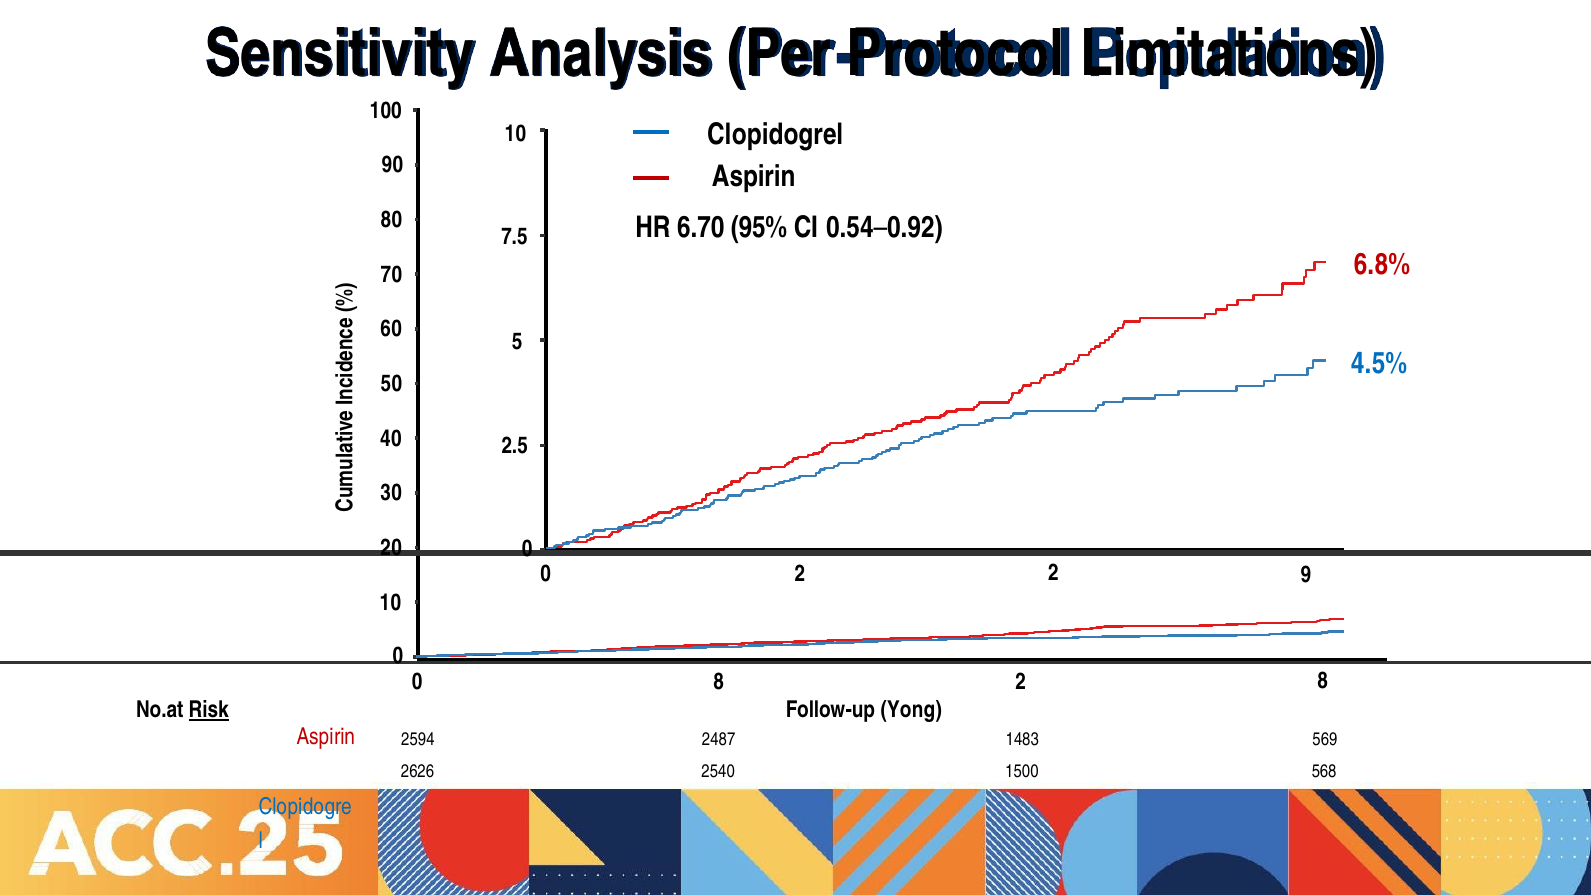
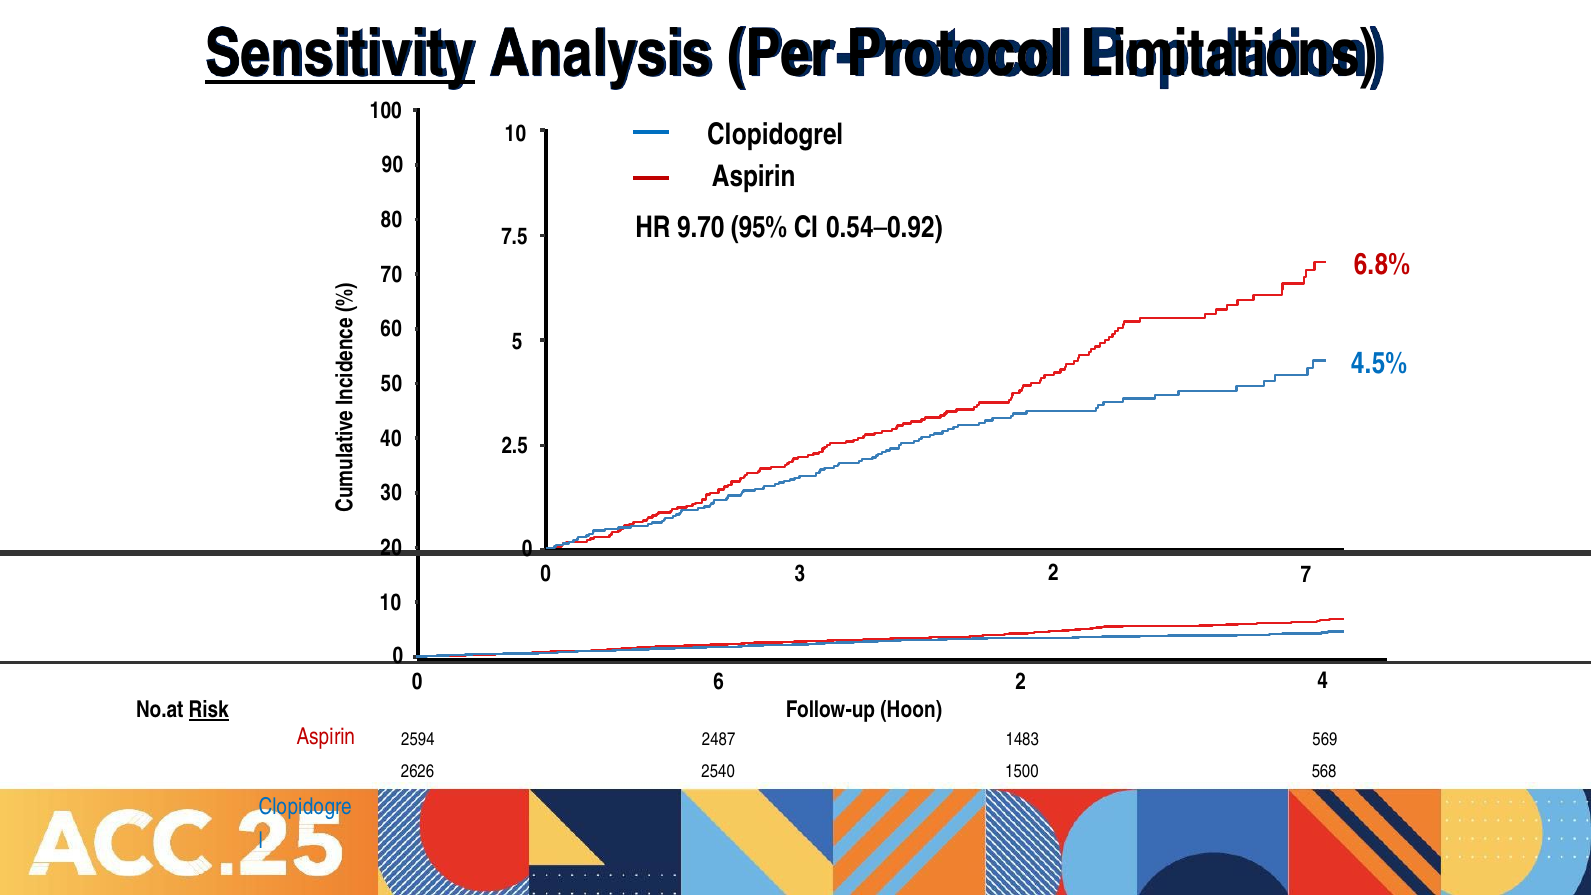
Sensitivity underline: none -> present
6.70: 6.70 -> 9.70
0 2: 2 -> 3
9: 9 -> 7
0 8: 8 -> 6
2 8: 8 -> 4
Yong: Yong -> Hoon
